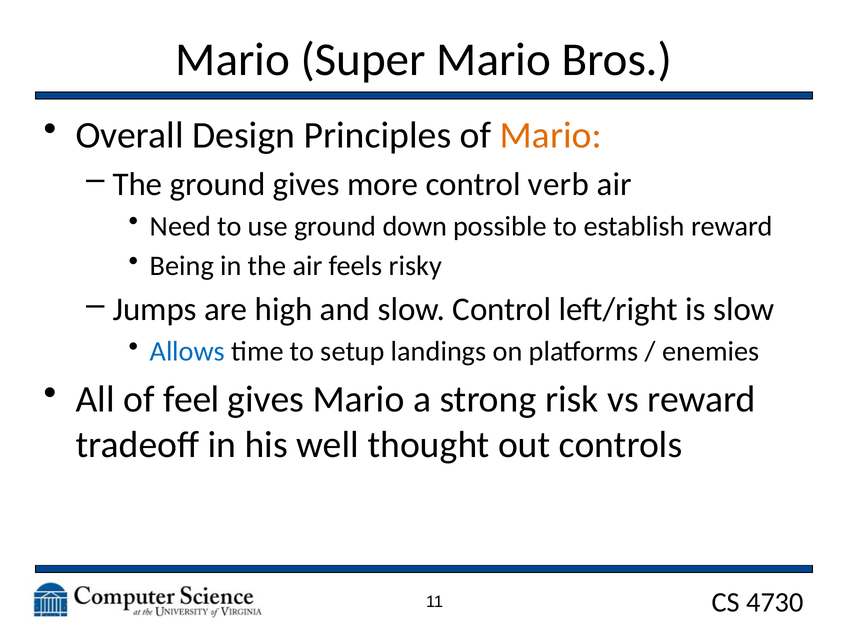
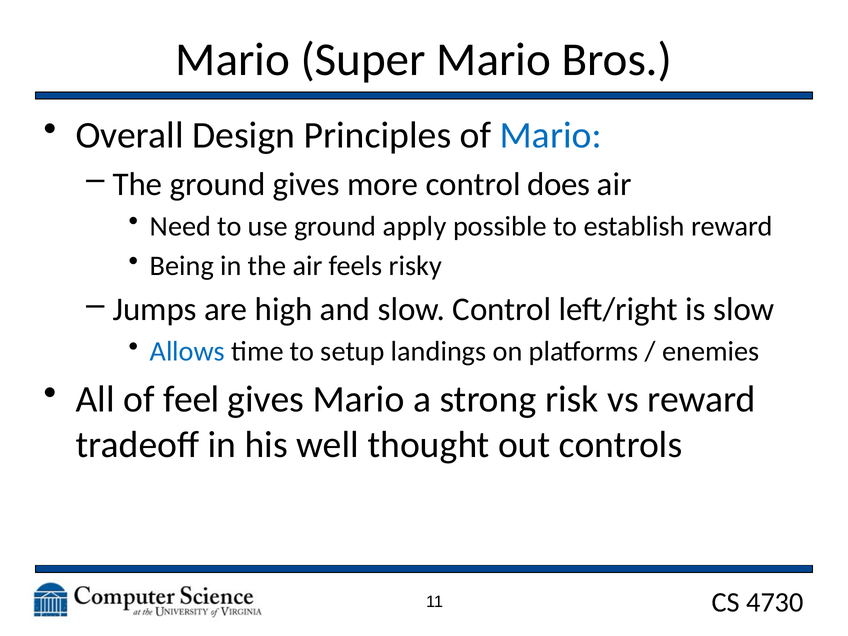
Mario at (551, 135) colour: orange -> blue
verb: verb -> does
down: down -> apply
